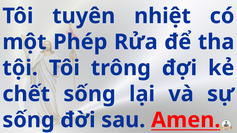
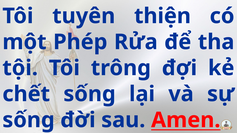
nhiệt: nhiệt -> thiện
